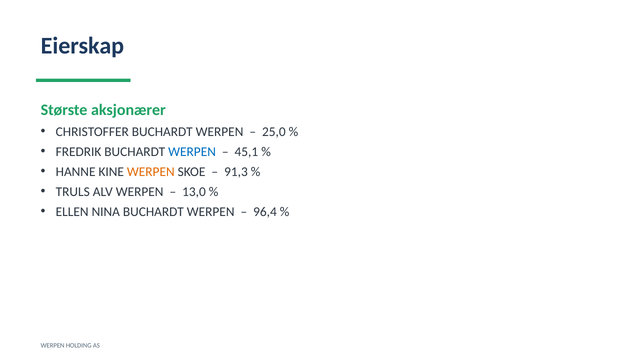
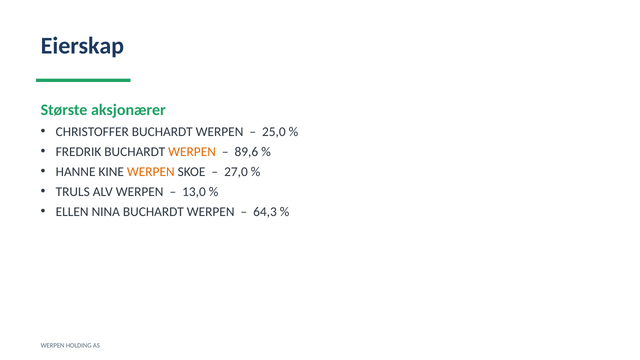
WERPEN at (192, 152) colour: blue -> orange
45,1: 45,1 -> 89,6
91,3: 91,3 -> 27,0
96,4: 96,4 -> 64,3
